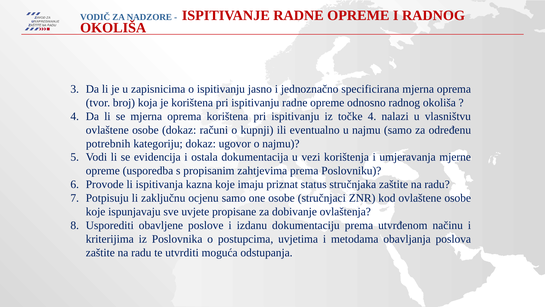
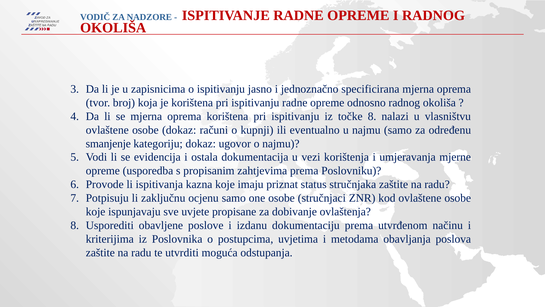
točke 4: 4 -> 8
potrebnih: potrebnih -> smanjenje
